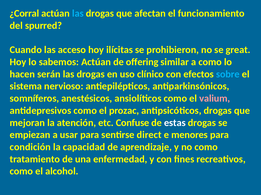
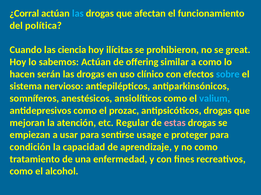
spurred: spurred -> política
acceso: acceso -> ciencia
valium colour: pink -> light blue
Confuse: Confuse -> Regular
estas colour: white -> pink
direct: direct -> usage
menores: menores -> proteger
